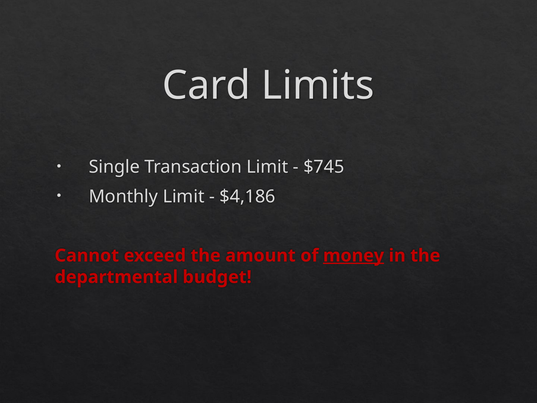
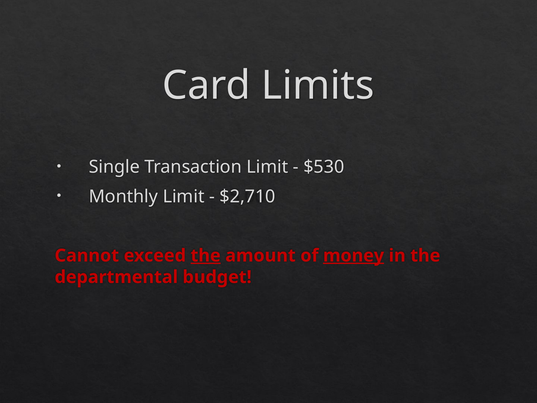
$745: $745 -> $530
$4,186: $4,186 -> $2,710
the at (206, 255) underline: none -> present
